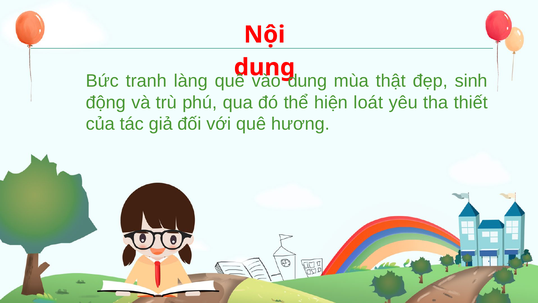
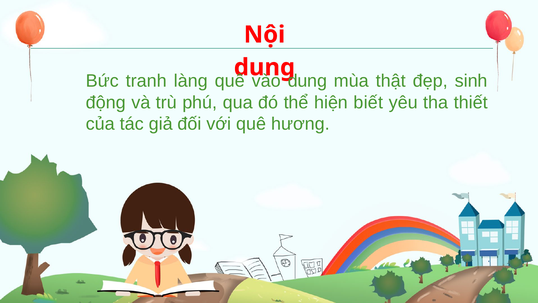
loát: loát -> biết
